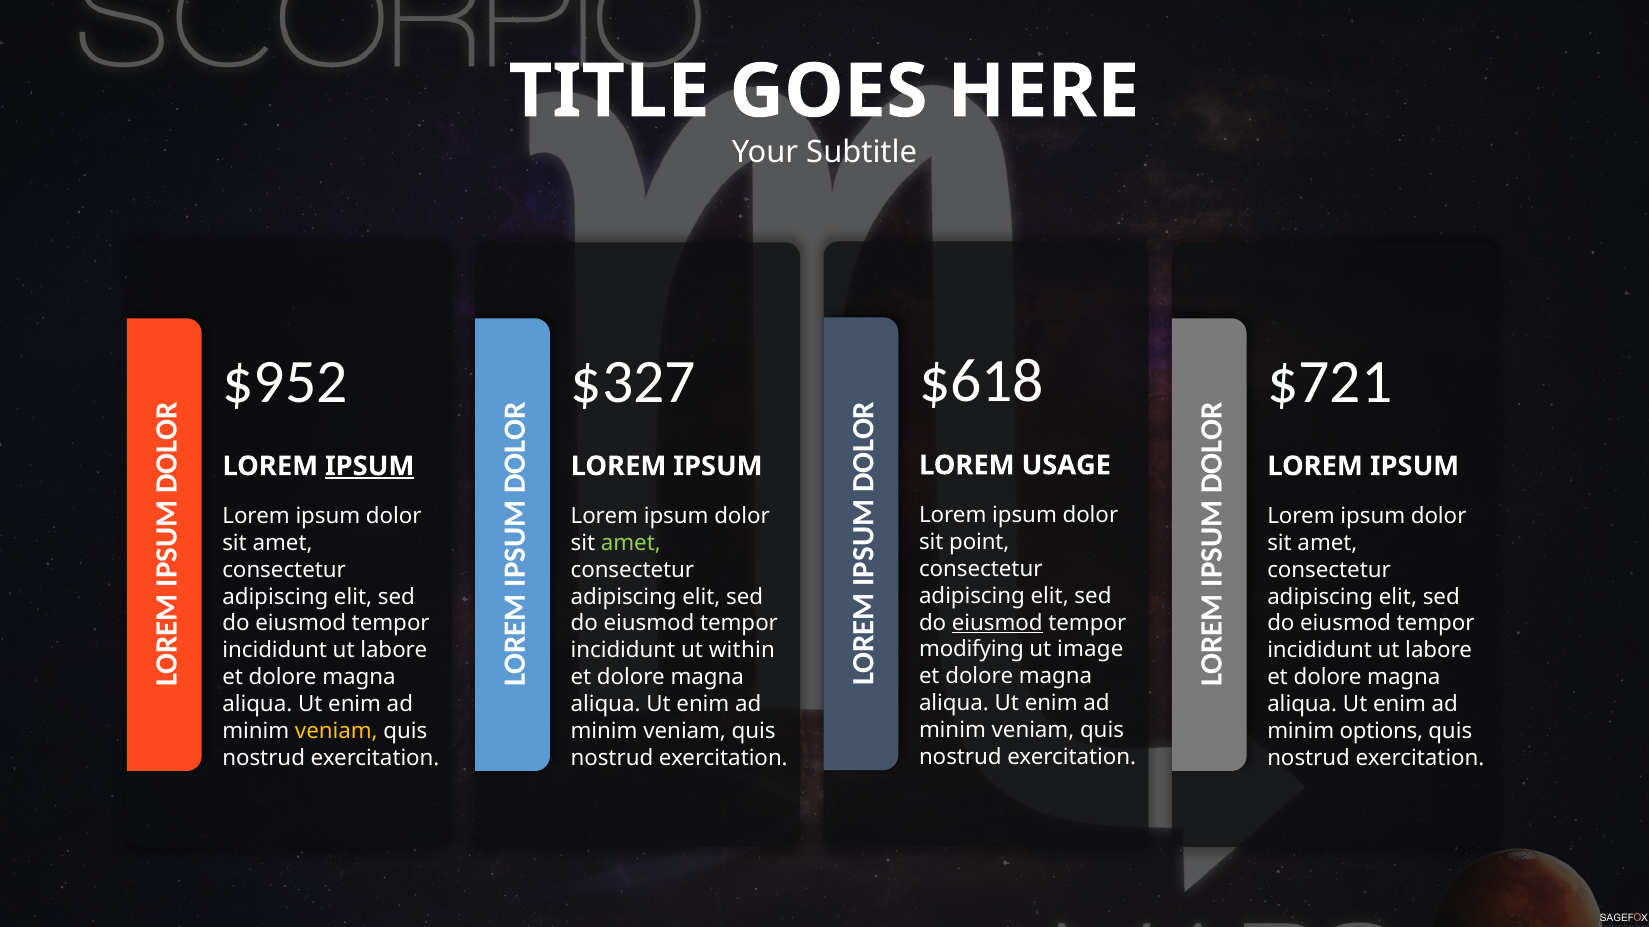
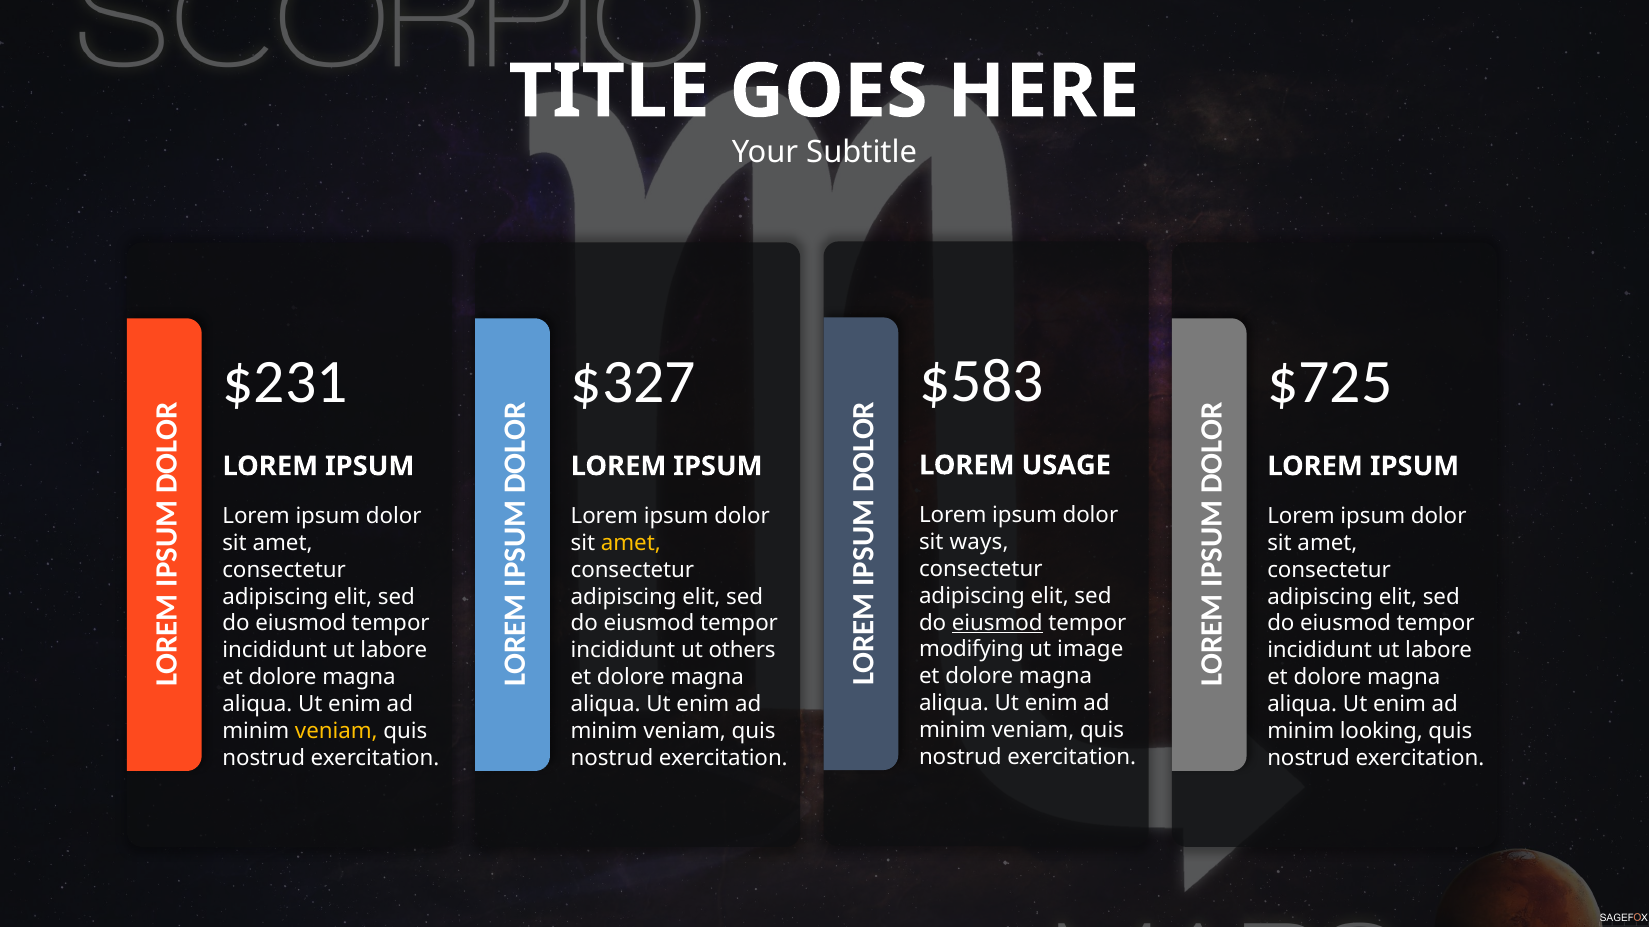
$618: $618 -> $583
$952: $952 -> $231
$721: $721 -> $725
IPSUM at (370, 466) underline: present -> none
point: point -> ways
amet at (631, 543) colour: light green -> yellow
within: within -> others
options: options -> looking
